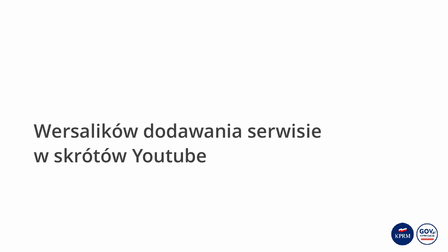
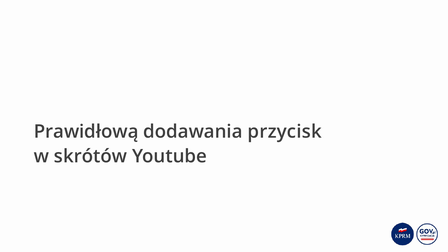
Wersalików: Wersalików -> Prawidłową
serwisie: serwisie -> przycisk
